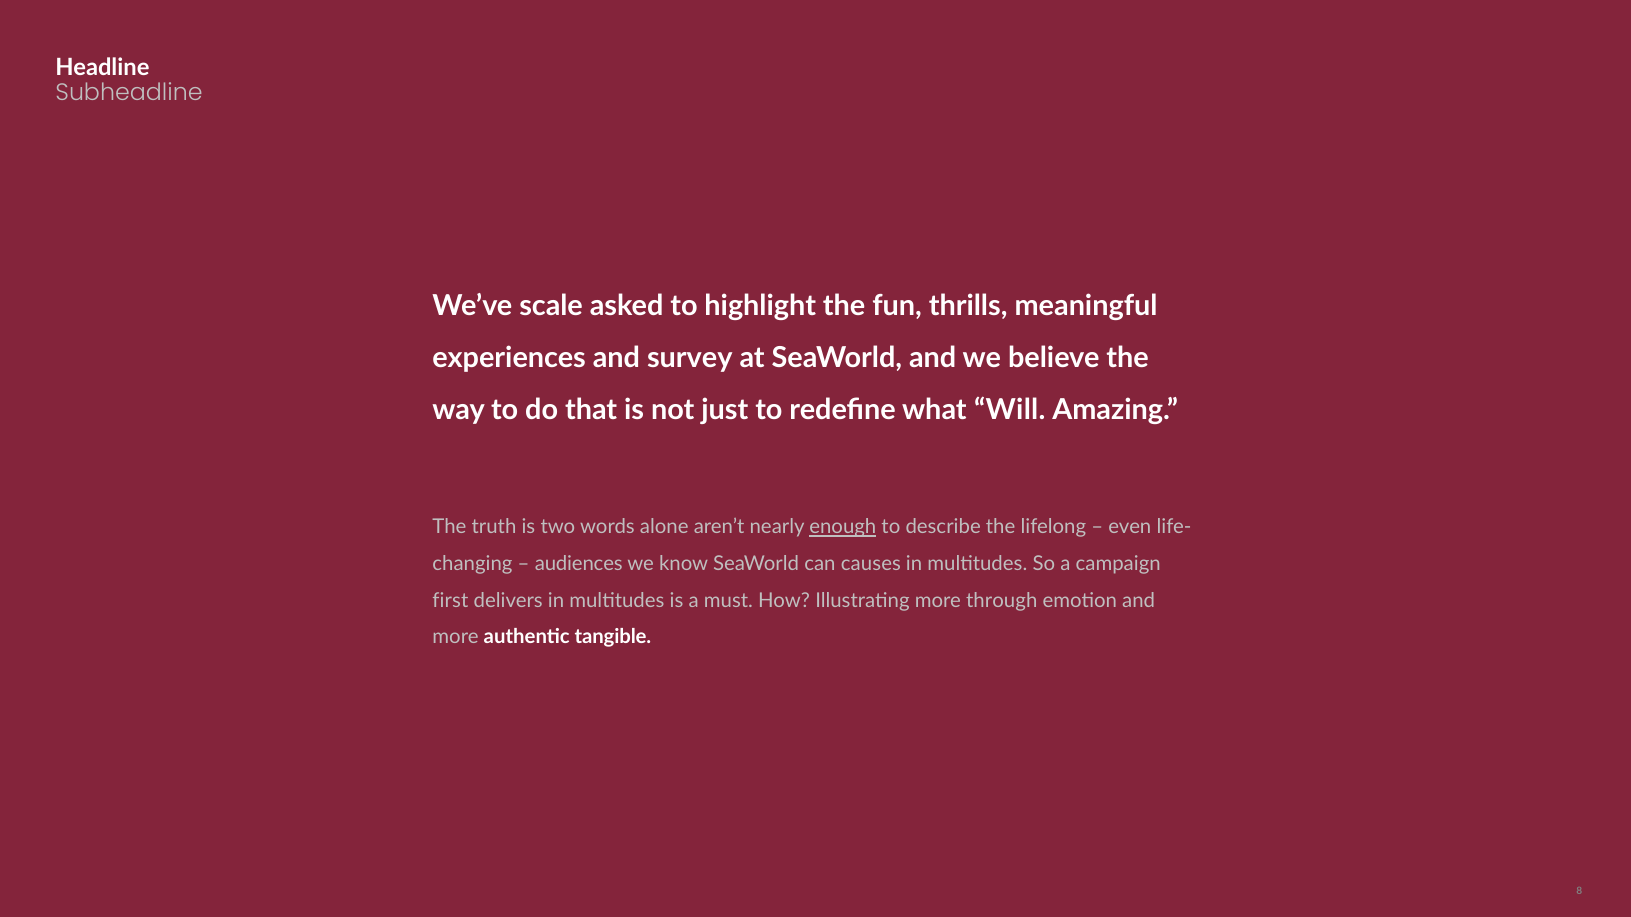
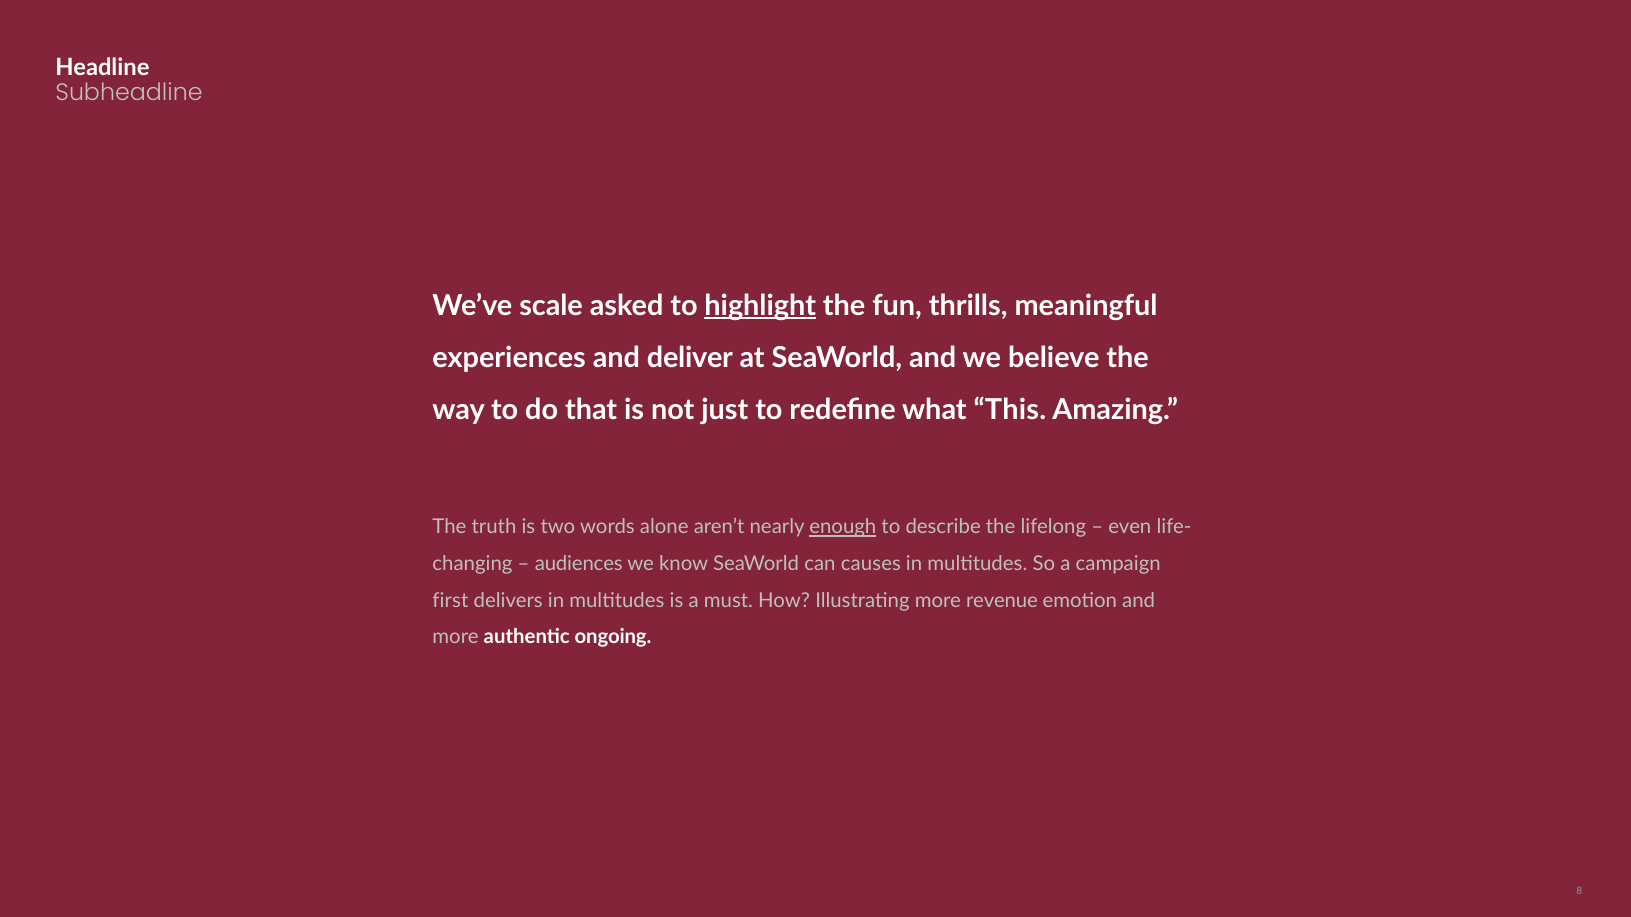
highlight underline: none -> present
survey: survey -> deliver
Will: Will -> This
through: through -> revenue
tangible: tangible -> ongoing
